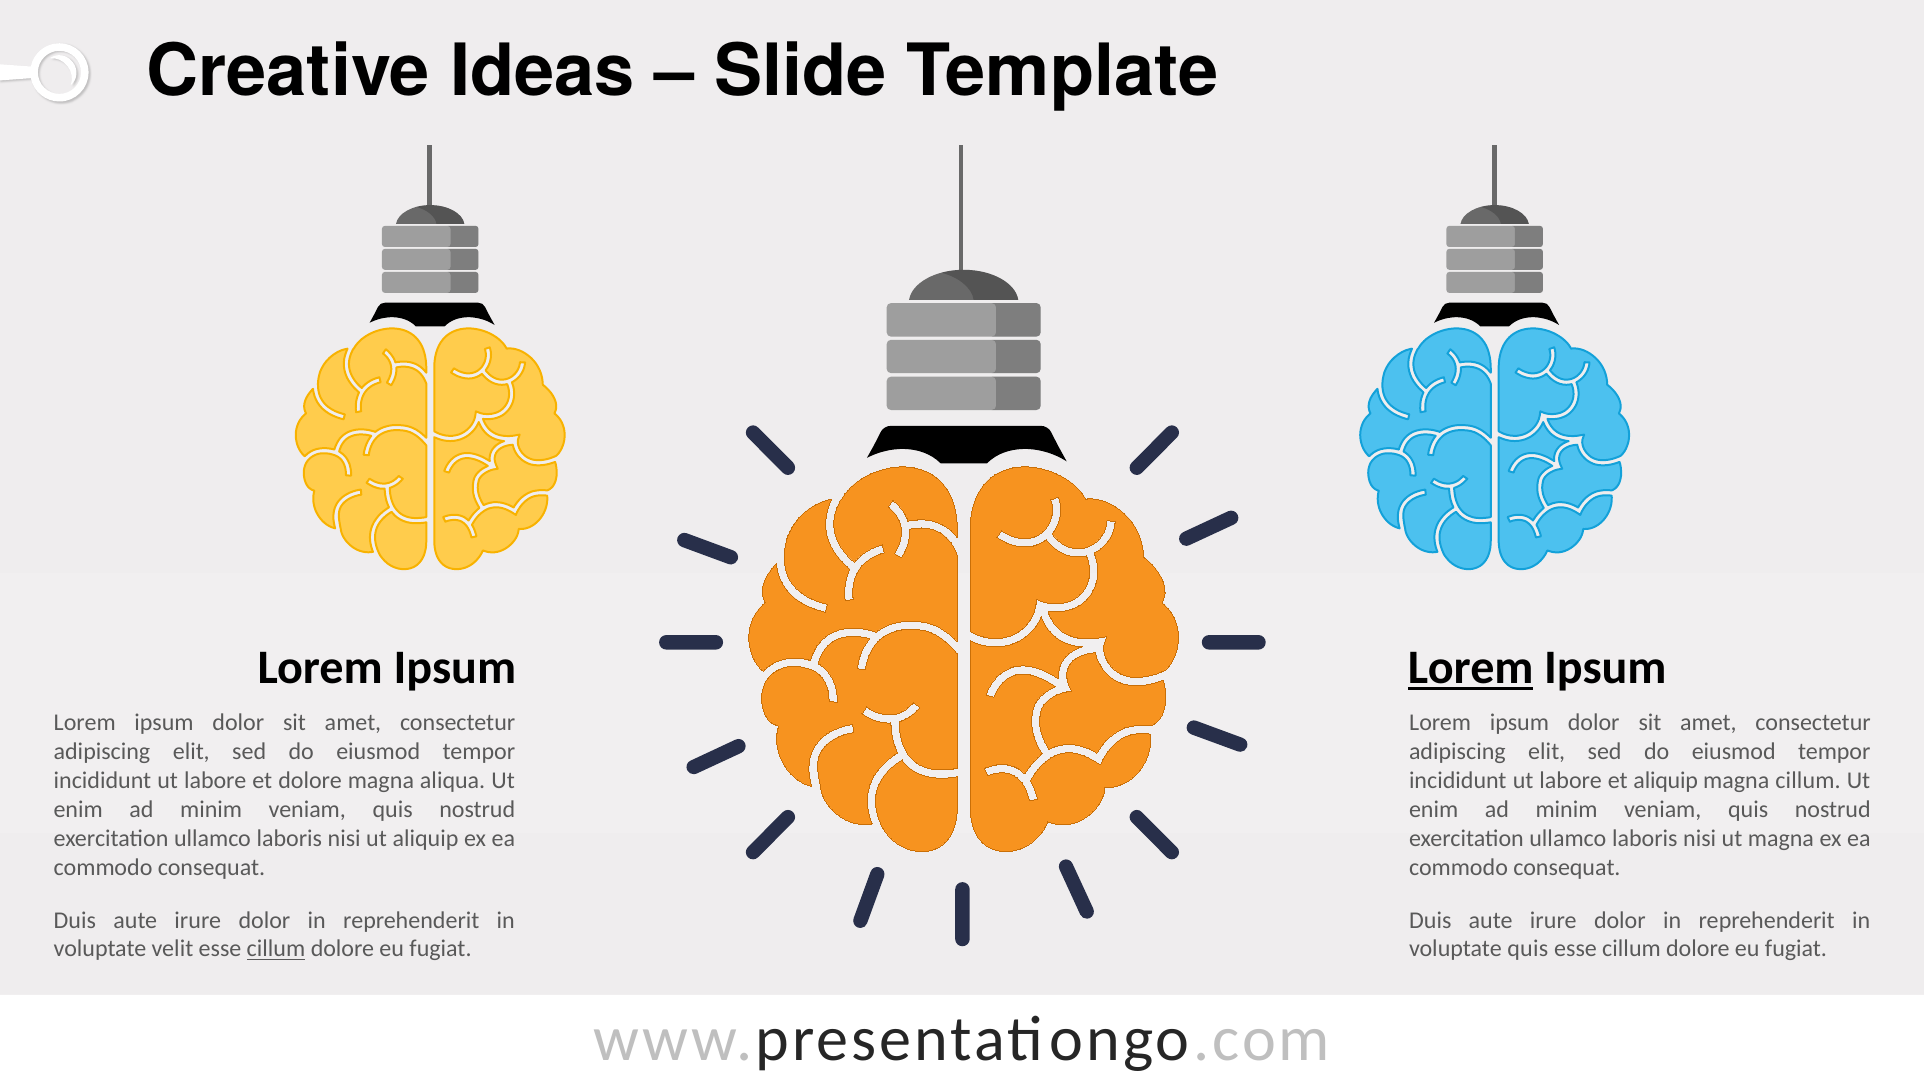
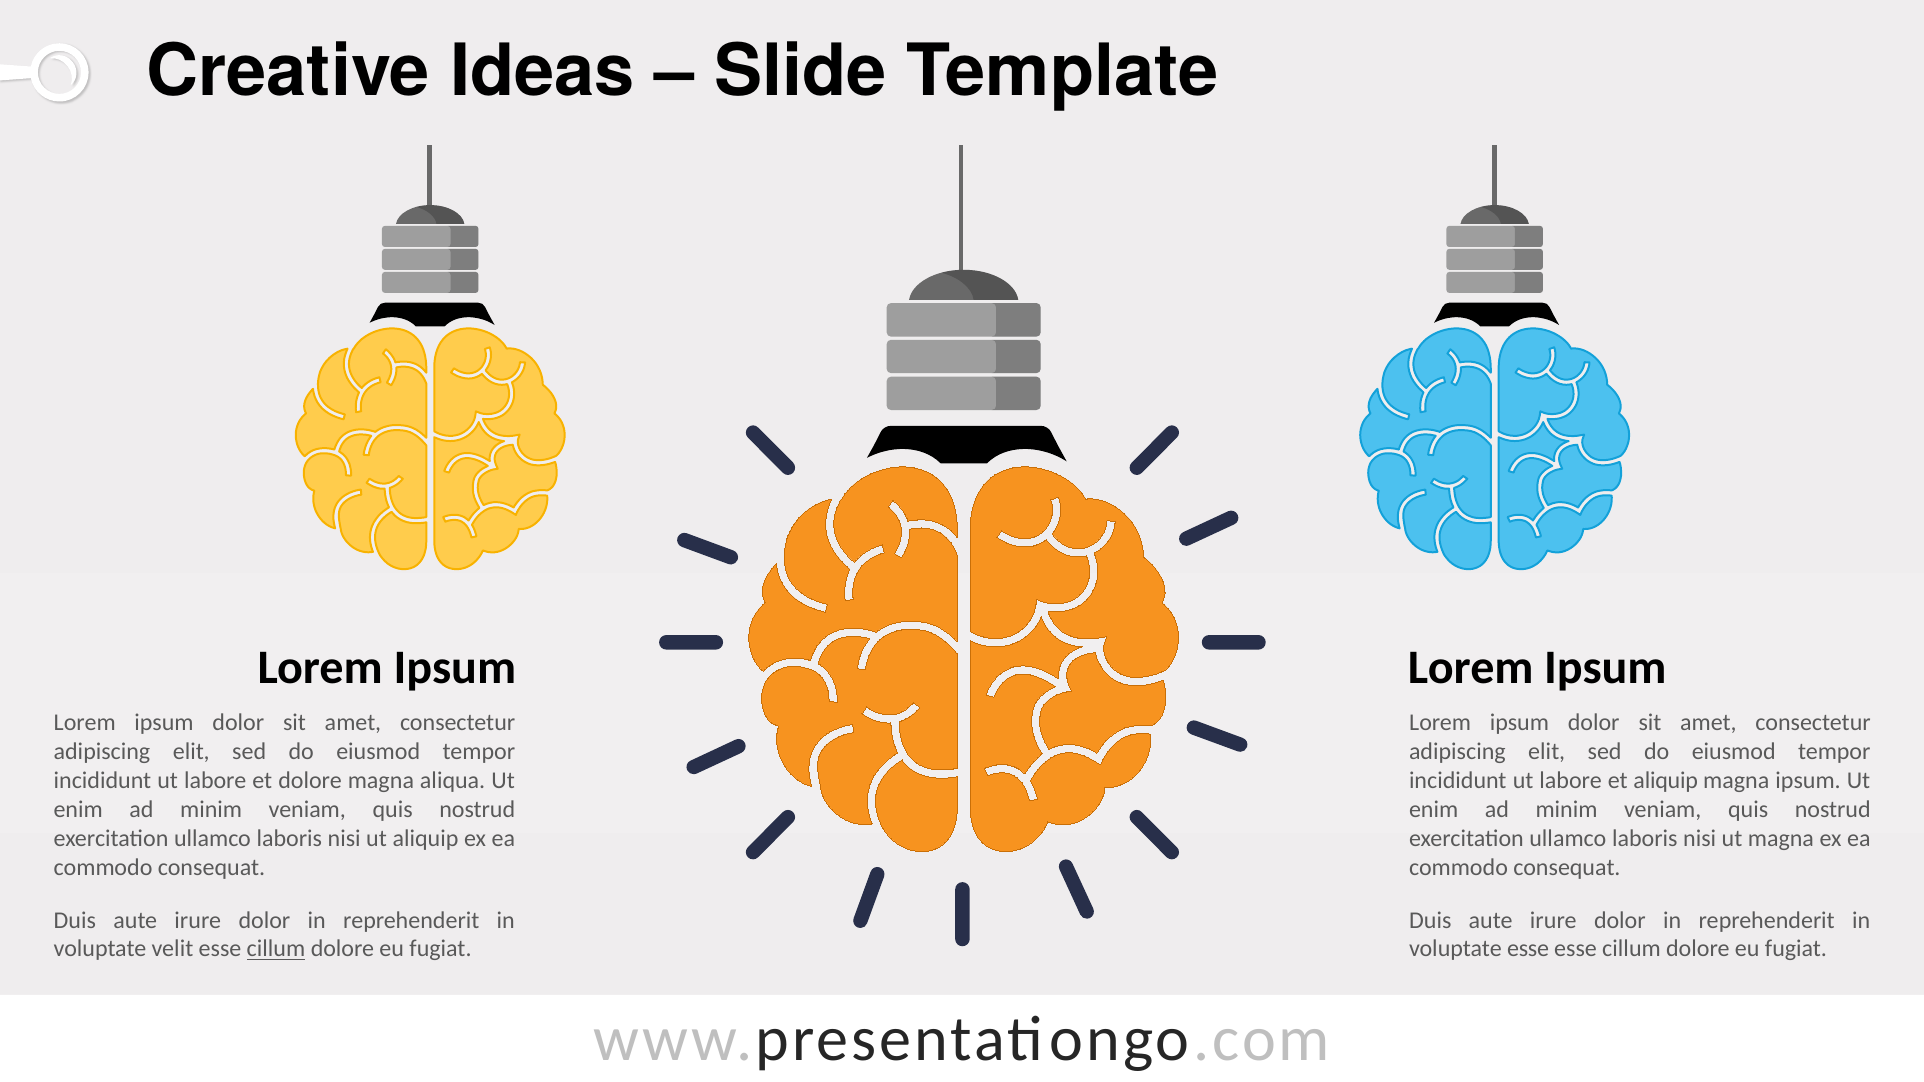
Lorem at (1471, 668) underline: present -> none
magna cillum: cillum -> ipsum
voluptate quis: quis -> esse
